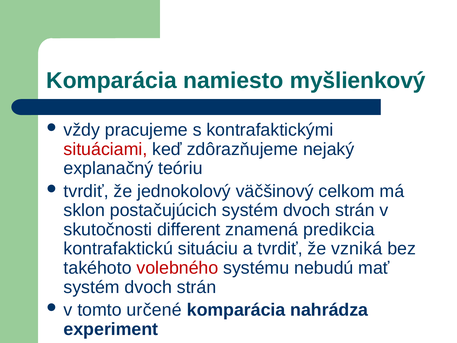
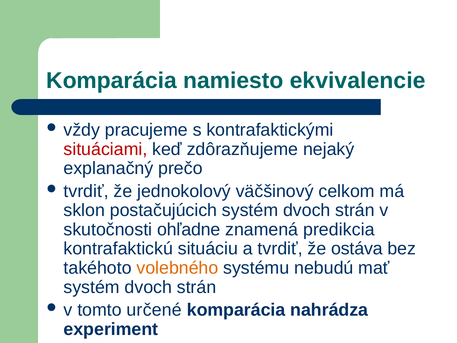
myšlienkový: myšlienkový -> ekvivalencie
teóriu: teóriu -> prečo
different: different -> ohľadne
vzniká: vzniká -> ostáva
volebného colour: red -> orange
